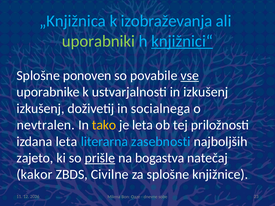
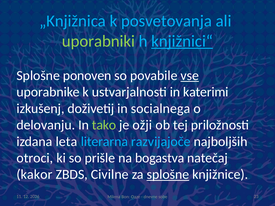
izobraževanja: izobraževanja -> posvetovanja
in izkušenj: izkušenj -> katerimi
nevtralen: nevtralen -> delovanju
tako colour: yellow -> light green
je leta: leta -> ožji
zasebnosti: zasebnosti -> razvijajoče
zajeto: zajeto -> otroci
prišle underline: present -> none
splošne at (168, 175) underline: none -> present
